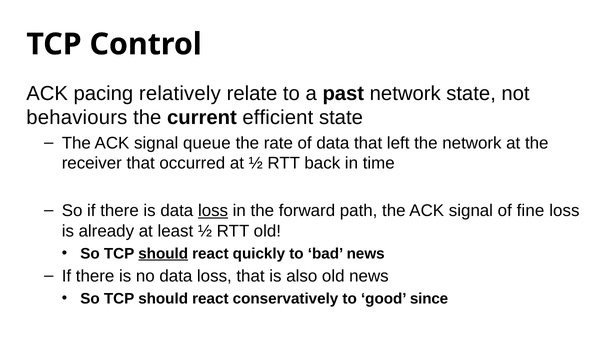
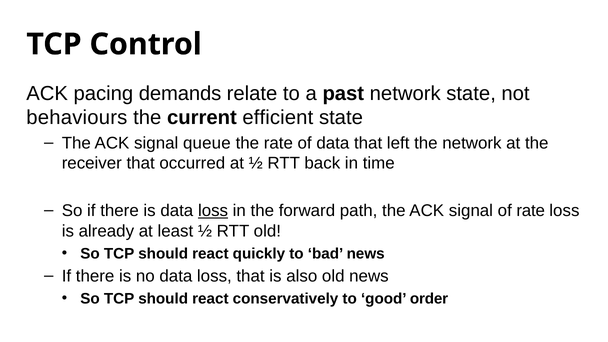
relatively: relatively -> demands
of fine: fine -> rate
should at (163, 254) underline: present -> none
since: since -> order
